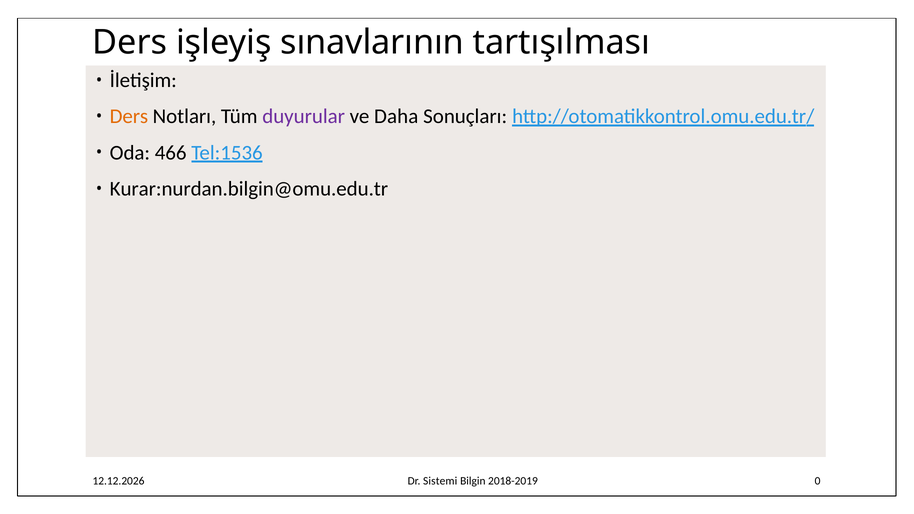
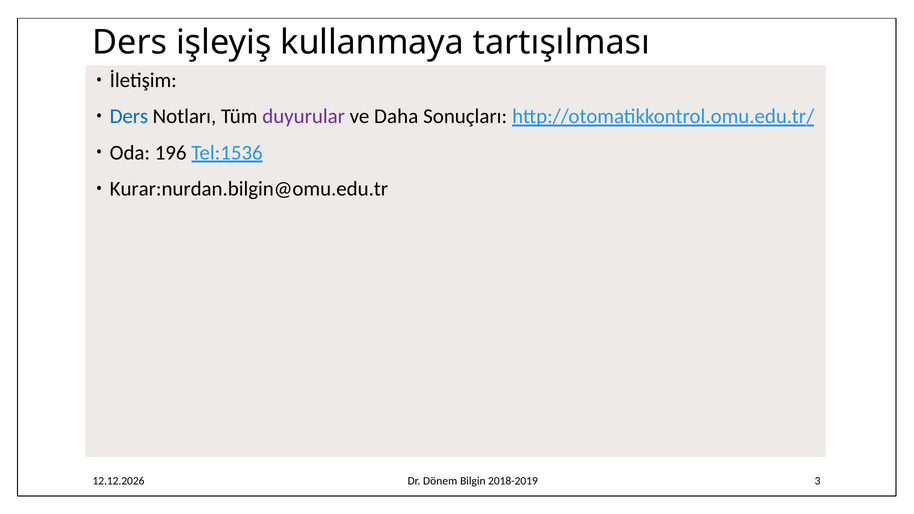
sınavlarının: sınavlarının -> kullanmaya
Ders at (129, 116) colour: orange -> blue
466: 466 -> 196
Sistemi: Sistemi -> Dönem
0: 0 -> 3
